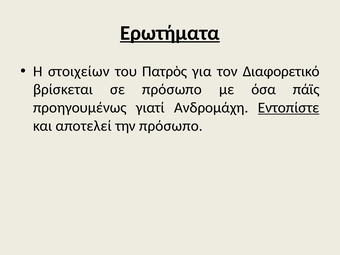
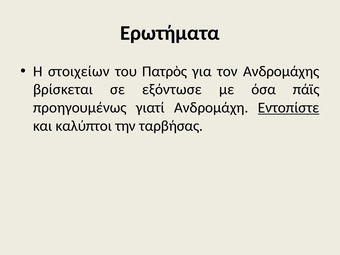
Ερωτήματα underline: present -> none
Διαφορετικό: Διαφορετικό -> Ανδρομάχης
σε πρόσωπο: πρόσωπο -> εξόντωσε
αποτελεί: αποτελεί -> καλύπτοι
την πρόσωπο: πρόσωπο -> ταρβήσας
